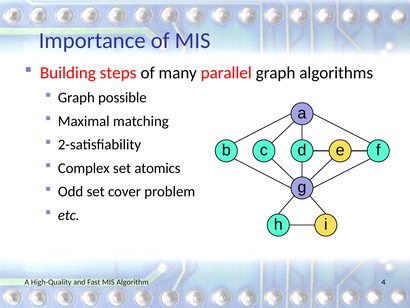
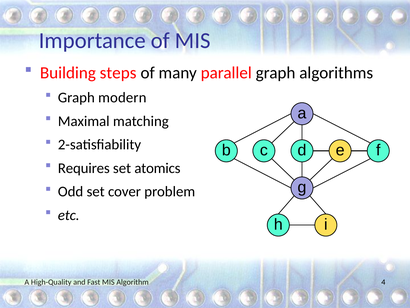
possible: possible -> modern
Complex: Complex -> Requires
